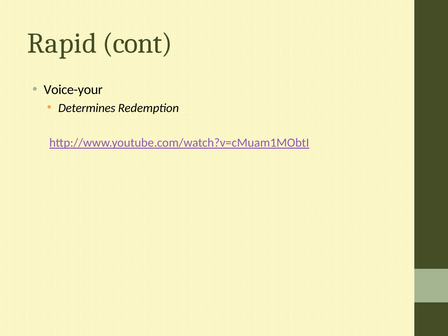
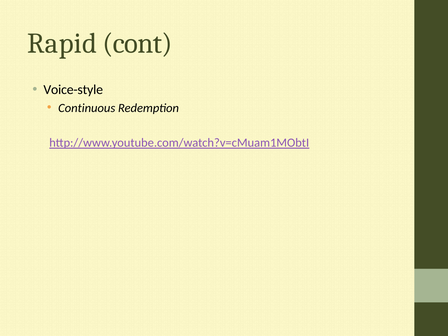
Voice-your: Voice-your -> Voice-style
Determines: Determines -> Continuous
